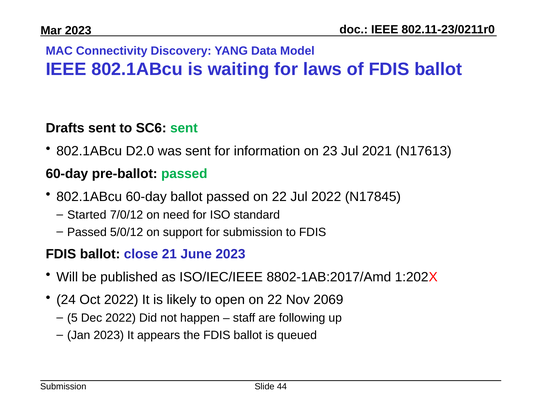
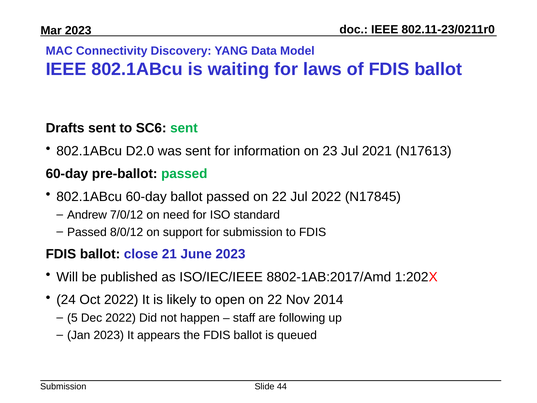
Started: Started -> Andrew
5/0/12: 5/0/12 -> 8/0/12
2069: 2069 -> 2014
